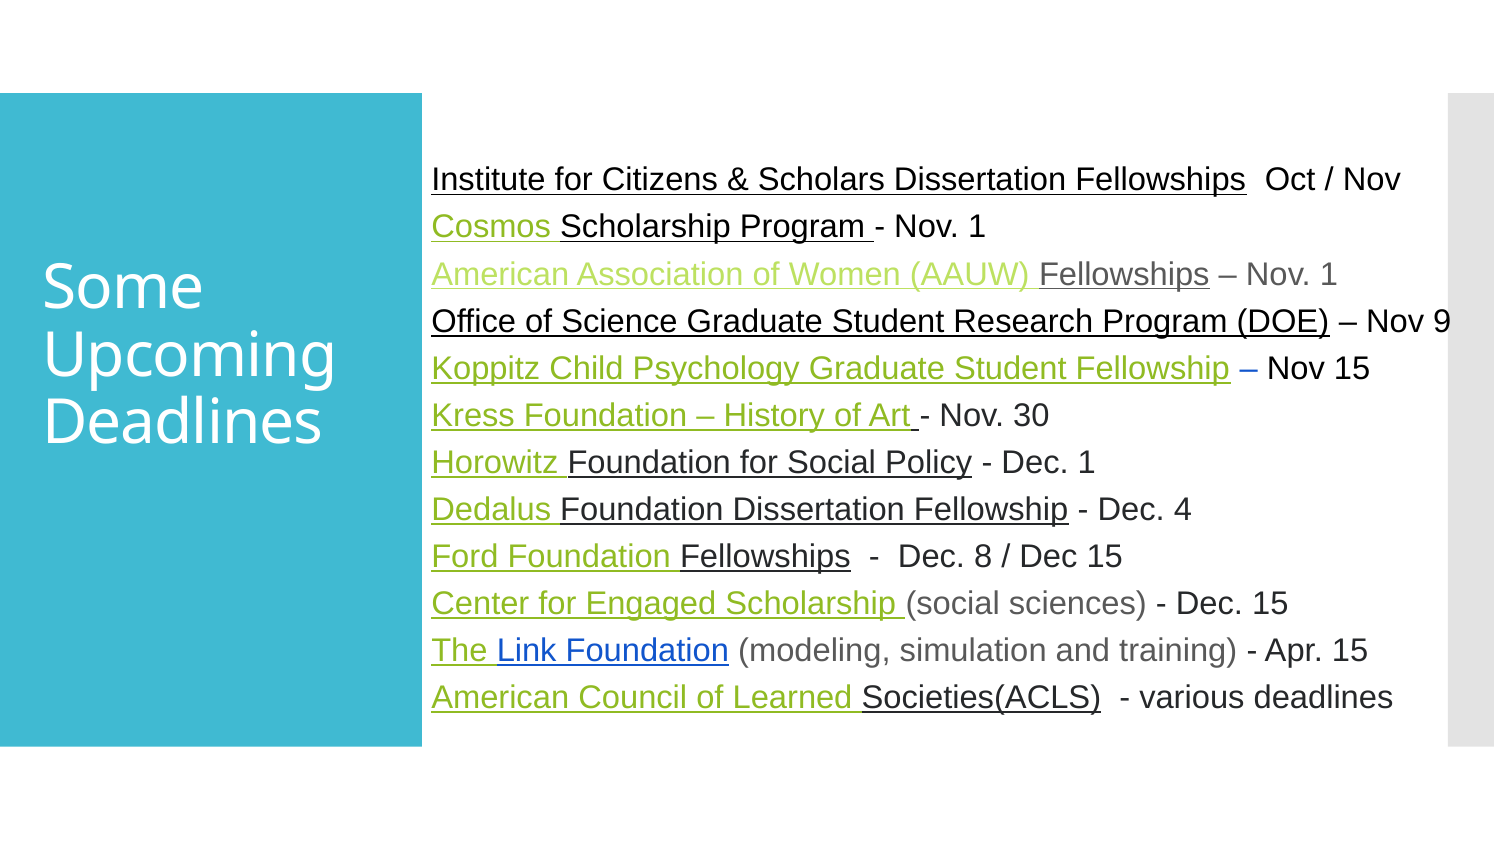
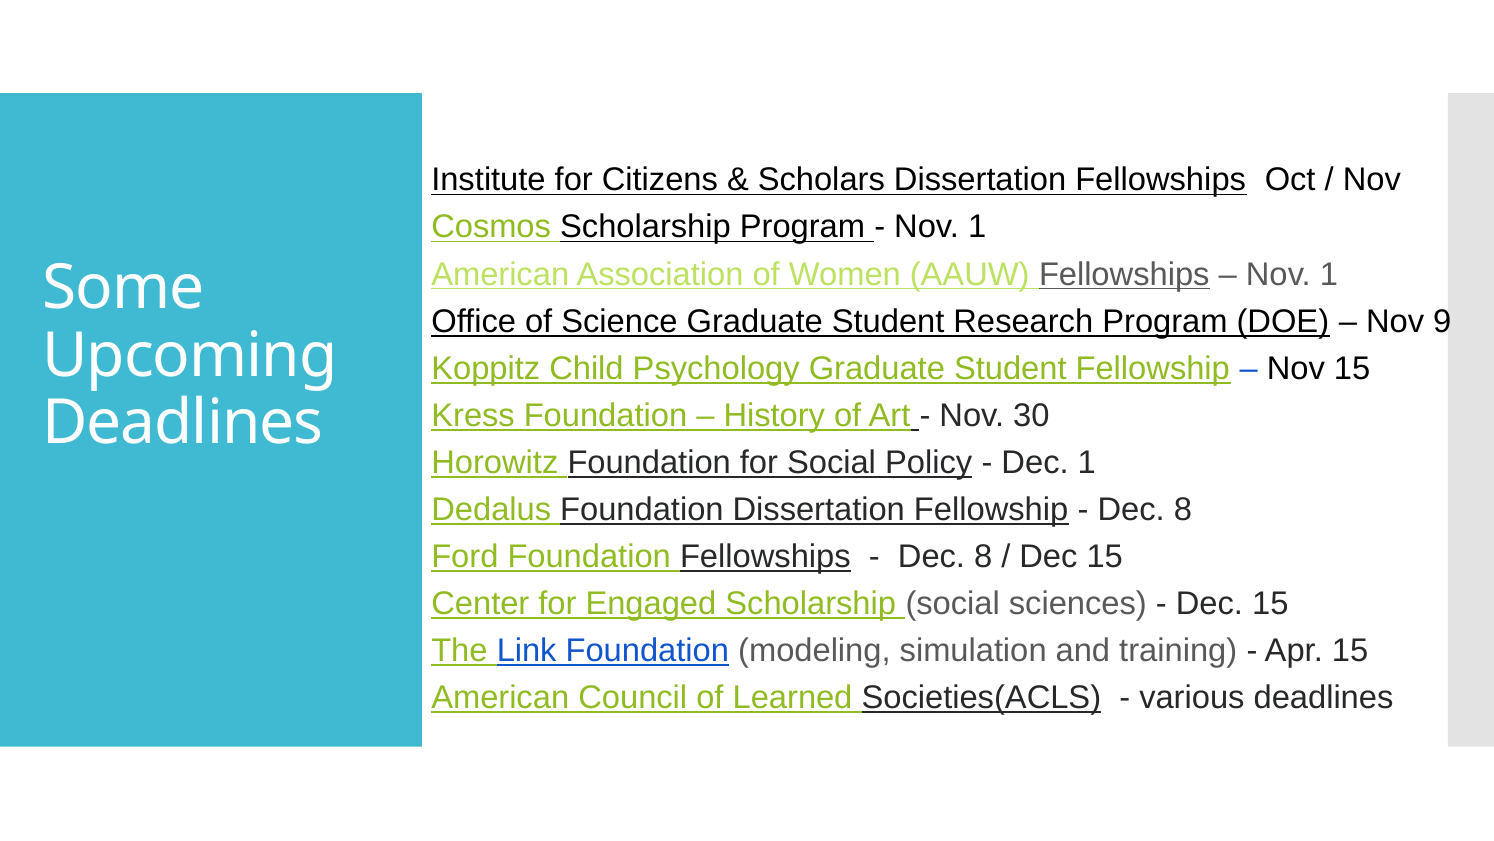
4 at (1183, 509): 4 -> 8
